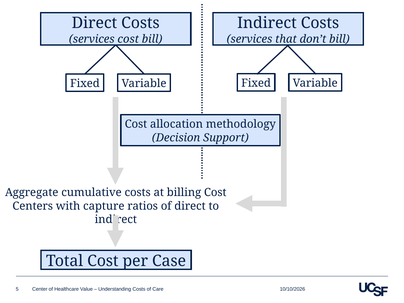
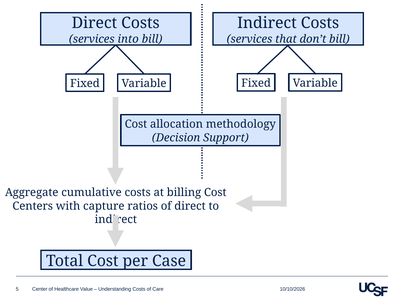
services cost: cost -> into
